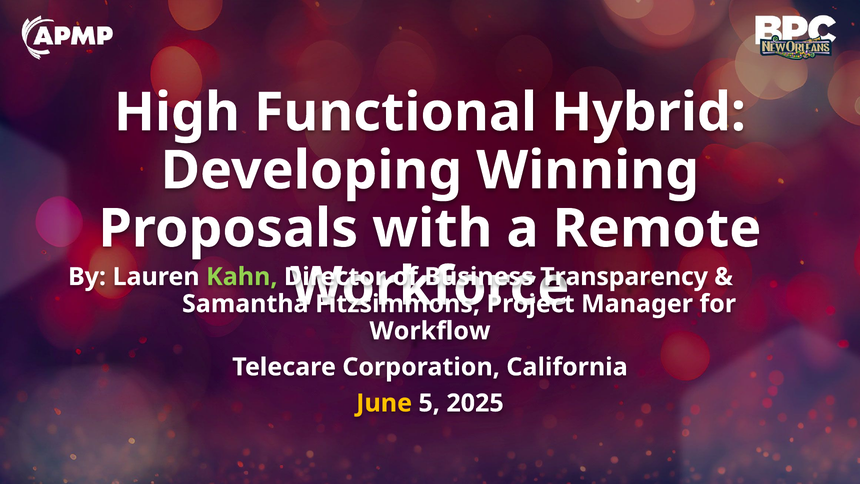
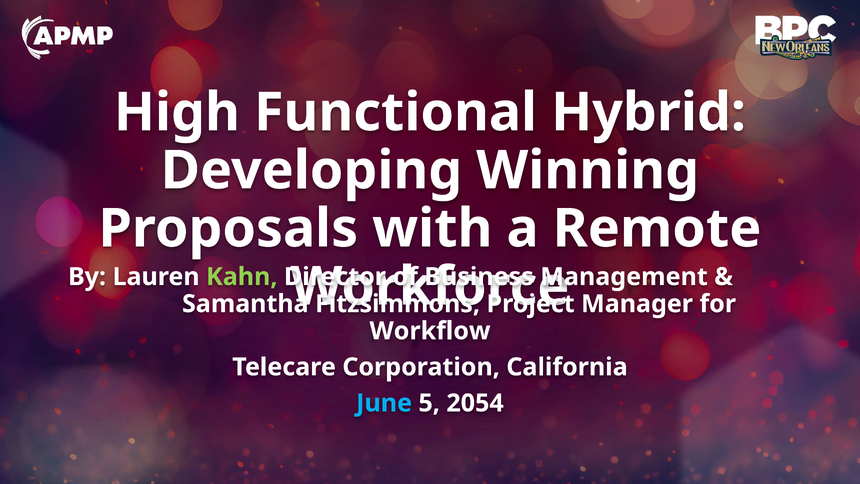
Transparency: Transparency -> Management
June colour: yellow -> light blue
2025: 2025 -> 2054
